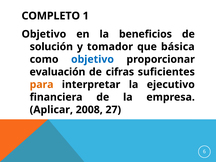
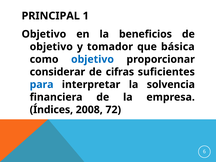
COMPLETO: COMPLETO -> PRINCIPAL
solución at (51, 47): solución -> objetivo
evaluación: evaluación -> considerar
para colour: orange -> blue
ejecutivo: ejecutivo -> solvencia
Aplicar: Aplicar -> Índices
27: 27 -> 72
